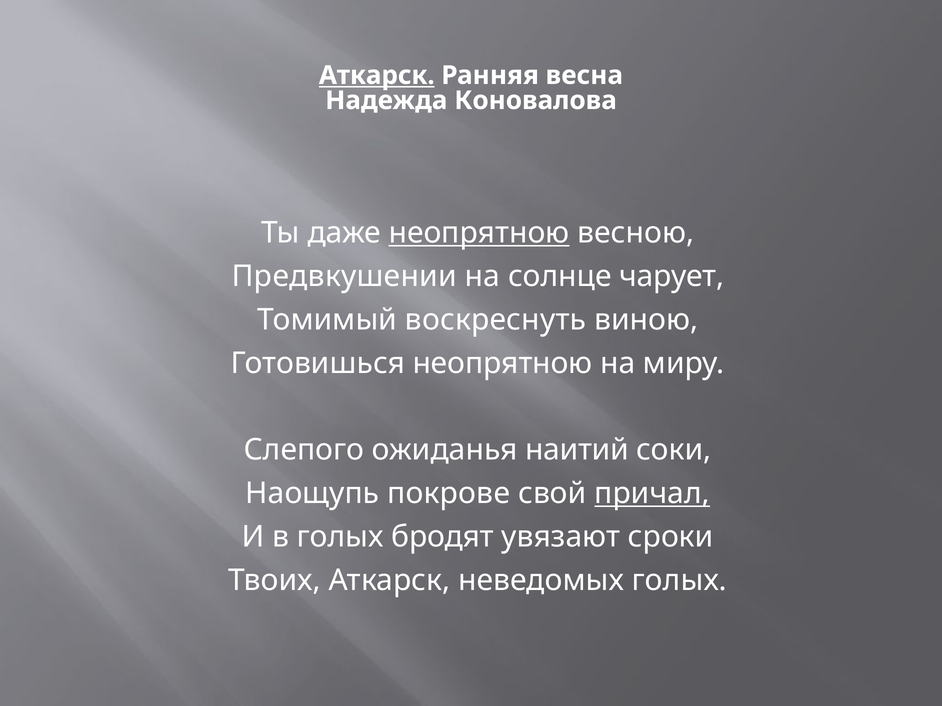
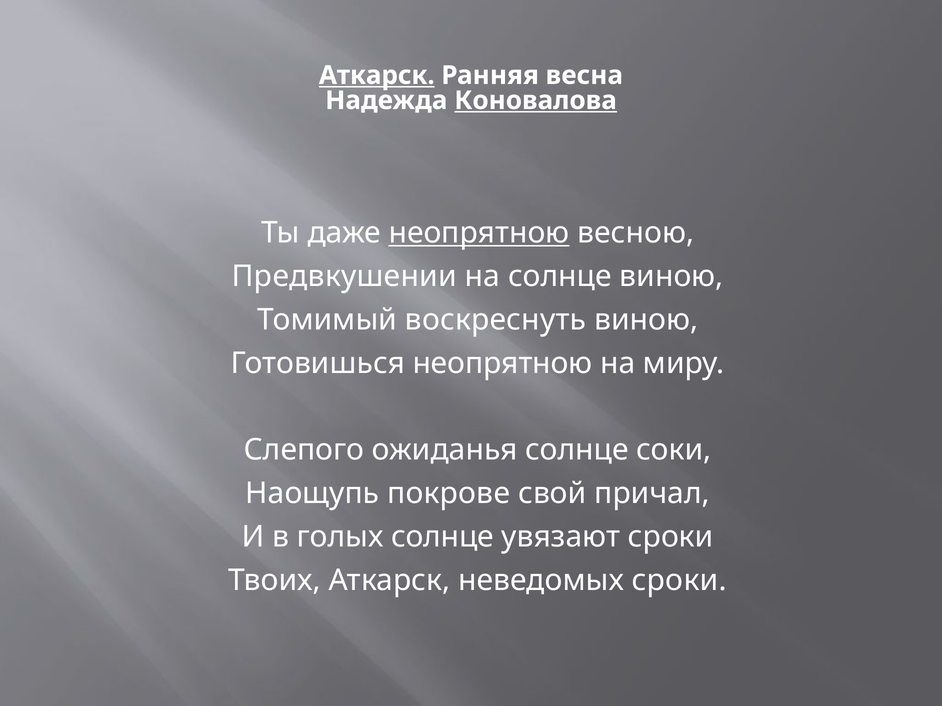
Коновалова underline: none -> present
солнце чарует: чарует -> виною
ожиданья наитий: наитий -> солнце
причал underline: present -> none
голых бродят: бродят -> солнце
неведомых голых: голых -> сроки
